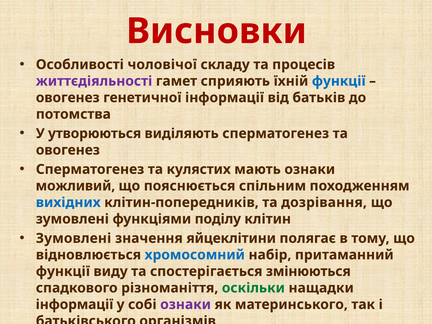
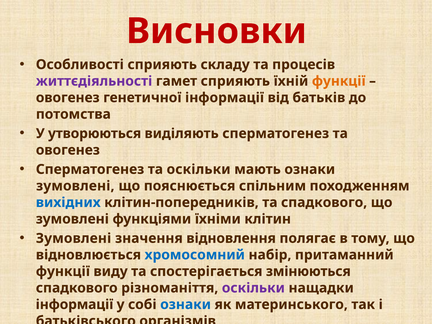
Особливості чоловічої: чоловічої -> сприяють
функції at (339, 81) colour: blue -> orange
та кулястих: кулястих -> оскільки
можливий at (75, 186): можливий -> зумовлені
та дозрівання: дозрівання -> спадкового
поділу: поділу -> їхніми
яйцеклітини: яйцеклітини -> відновлення
оскільки at (253, 288) colour: green -> purple
ознаки at (186, 304) colour: purple -> blue
